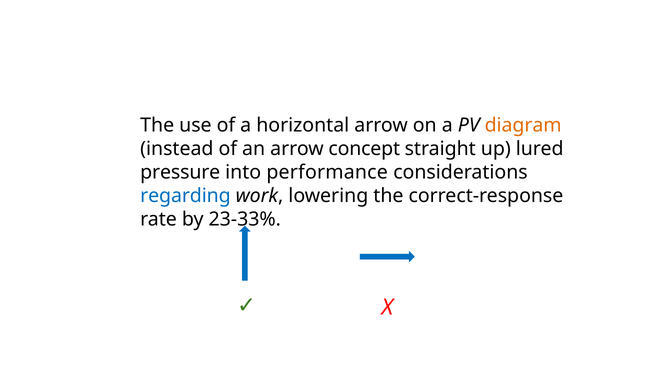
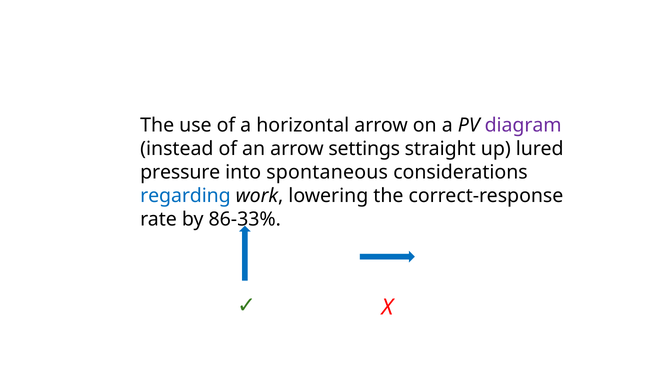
diagram colour: orange -> purple
concept: concept -> settings
performance: performance -> spontaneous
23-33%: 23-33% -> 86-33%
